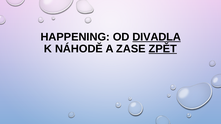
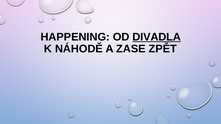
ZPĚT underline: present -> none
